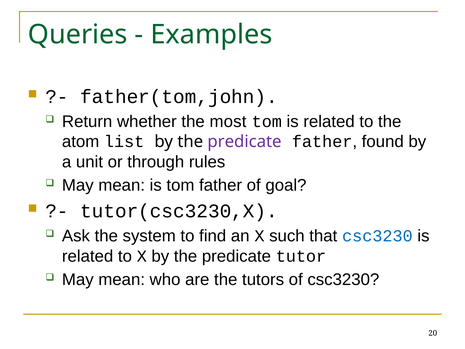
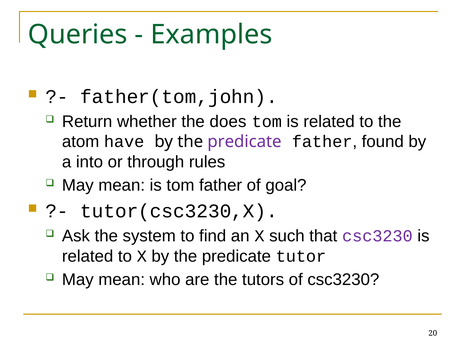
most: most -> does
list: list -> have
unit: unit -> into
csc3230 at (377, 236) colour: blue -> purple
